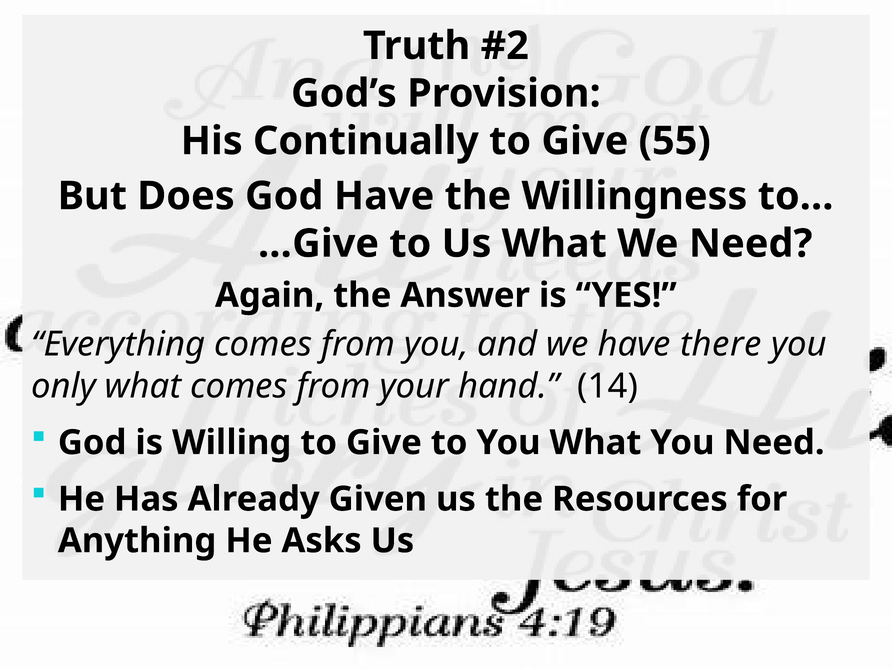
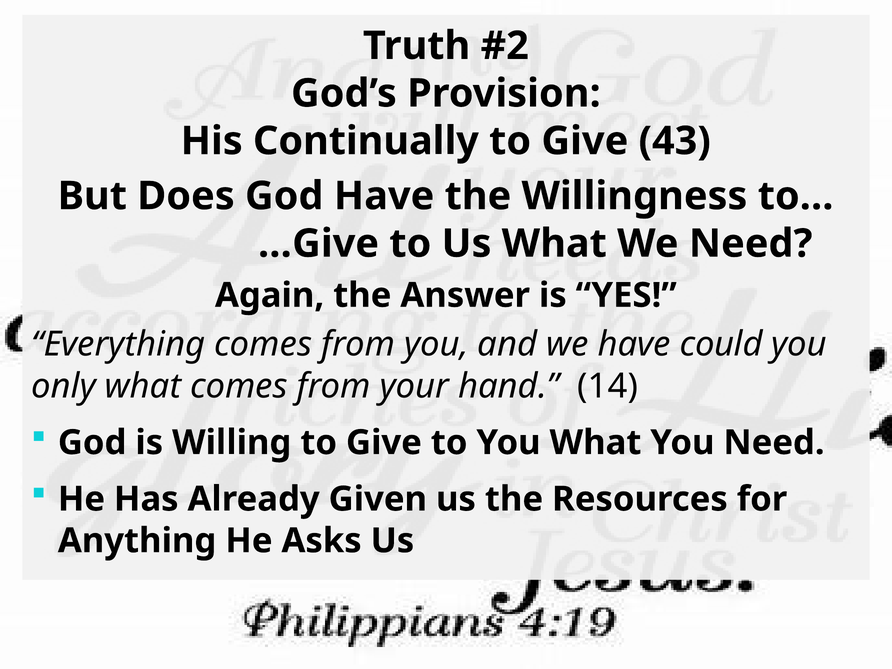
55: 55 -> 43
there: there -> could
